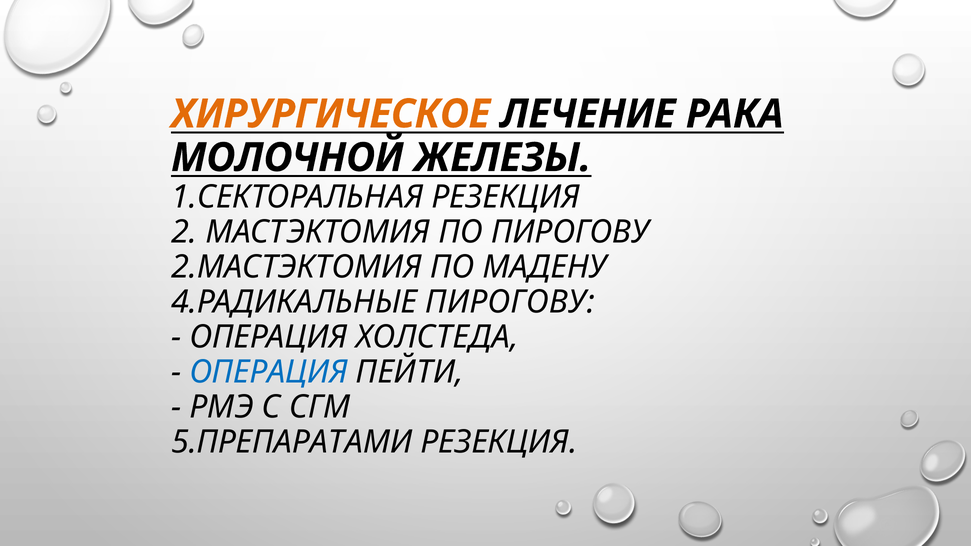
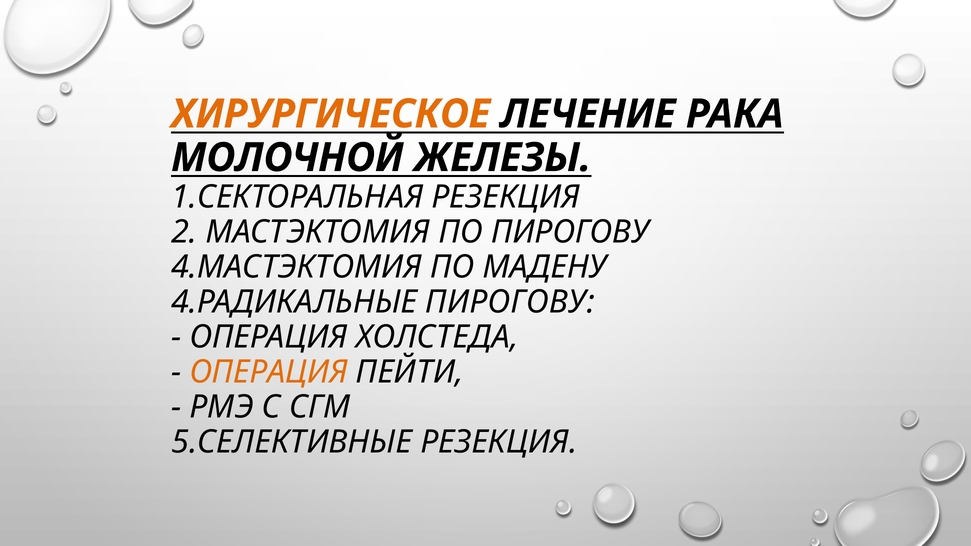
2.МАСТЭКТОМИЯ: 2.МАСТЭКТОМИЯ -> 4.МАСТЭКТОМИЯ
ОПЕРАЦИЯ at (269, 372) colour: blue -> orange
5.ПРЕПАРАТАМИ: 5.ПРЕПАРАТАМИ -> 5.СЕЛЕКТИВНЫЕ
